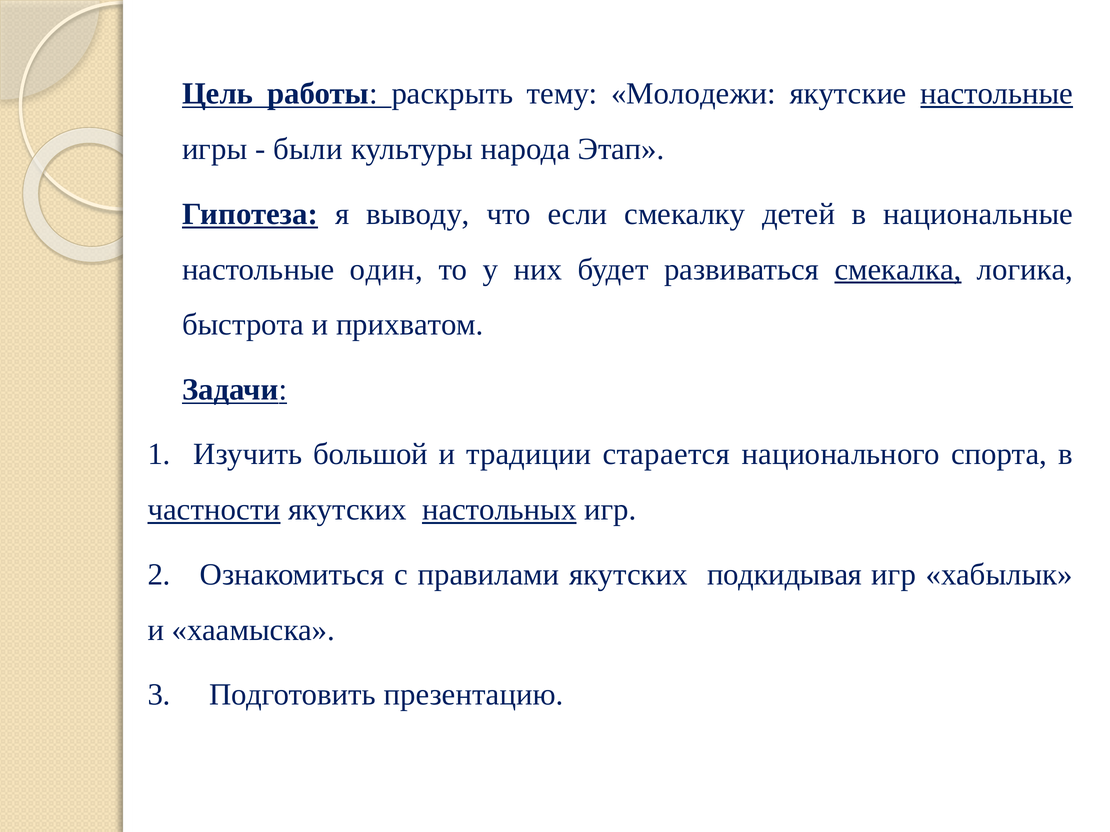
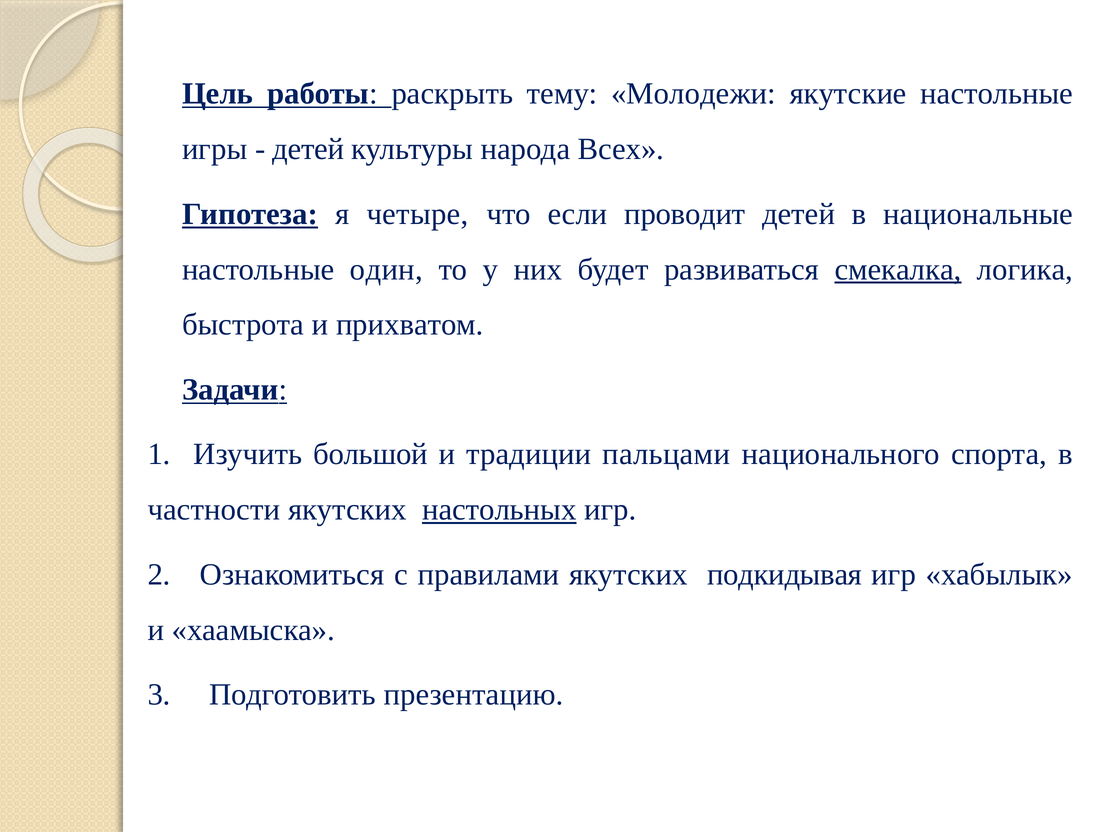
настольные at (997, 94) underline: present -> none
были at (308, 149): были -> детей
Этап: Этап -> Всех
выводу: выводу -> четыре
смекалку: смекалку -> проводит
старается: старается -> пальцами
частности underline: present -> none
